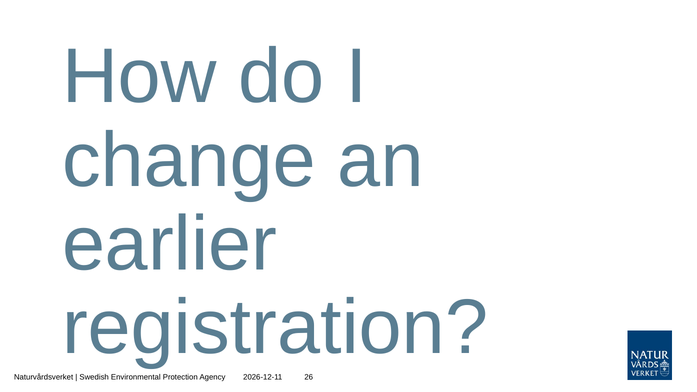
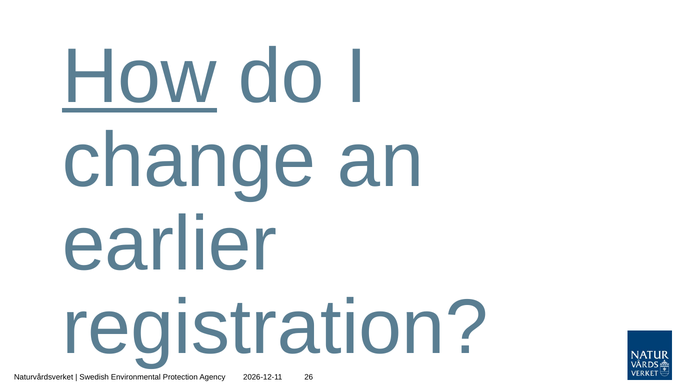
How underline: none -> present
